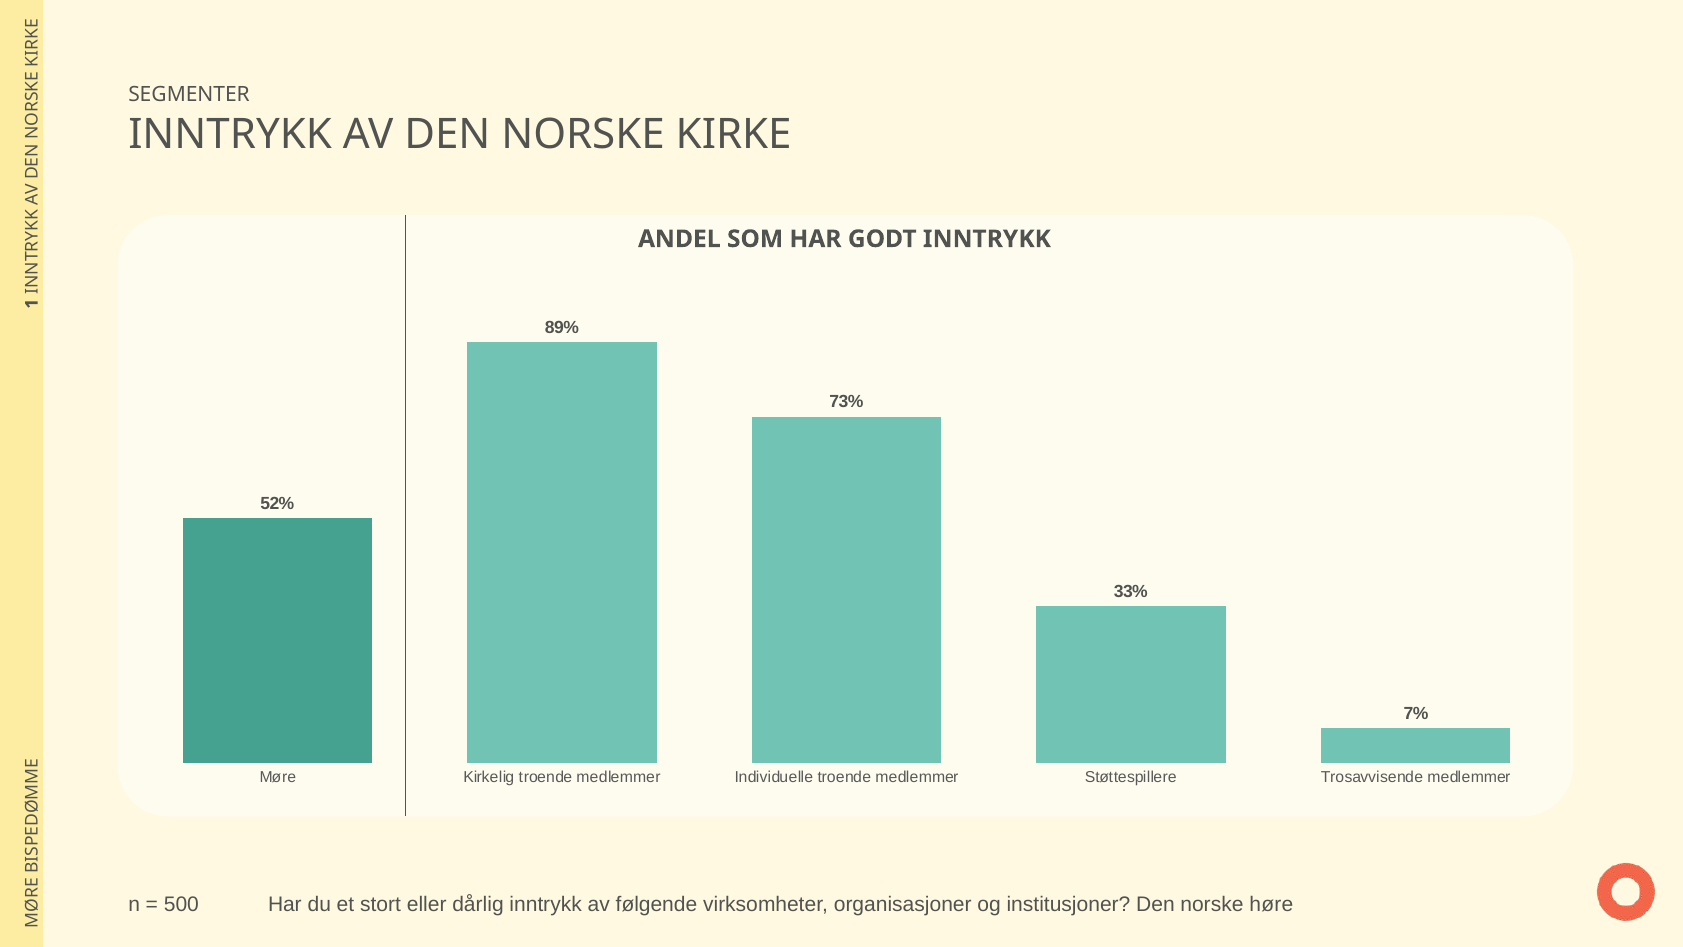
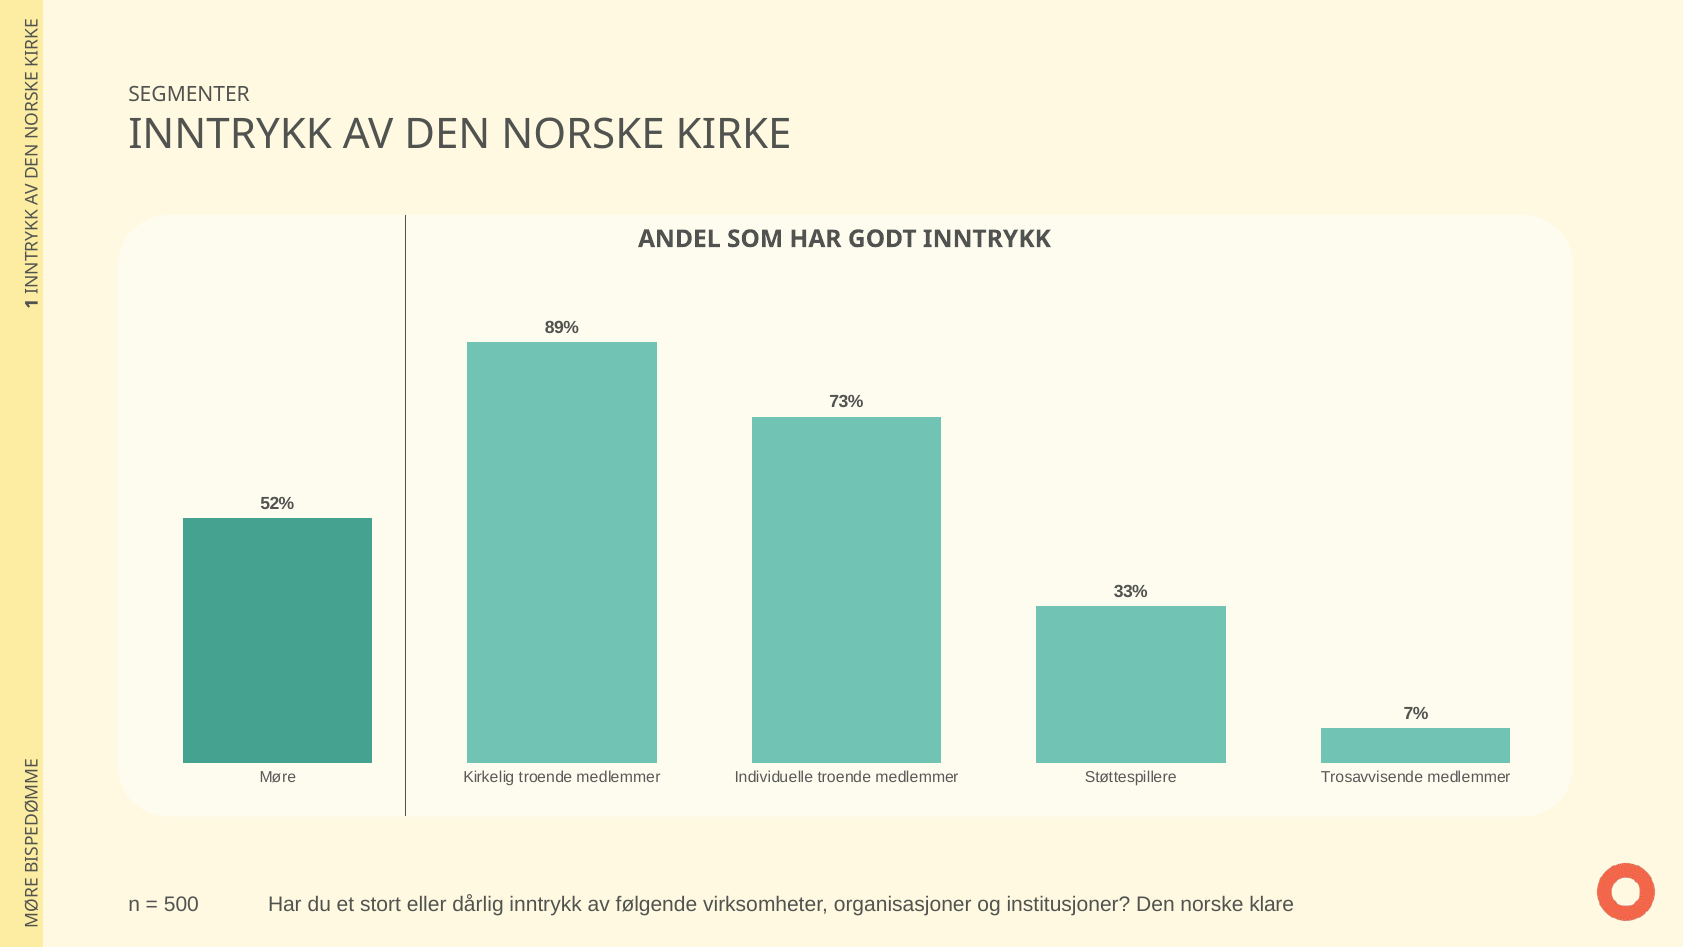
høre: høre -> klare
